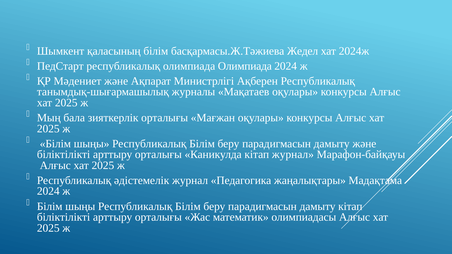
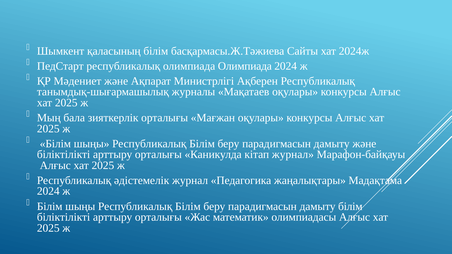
Жедел: Жедел -> Сайты
дамыту кітап: кітап -> білім
